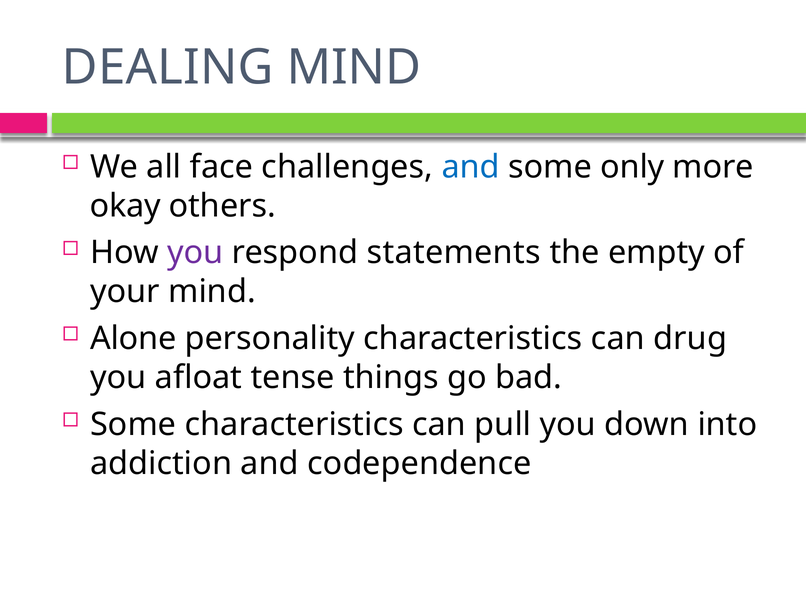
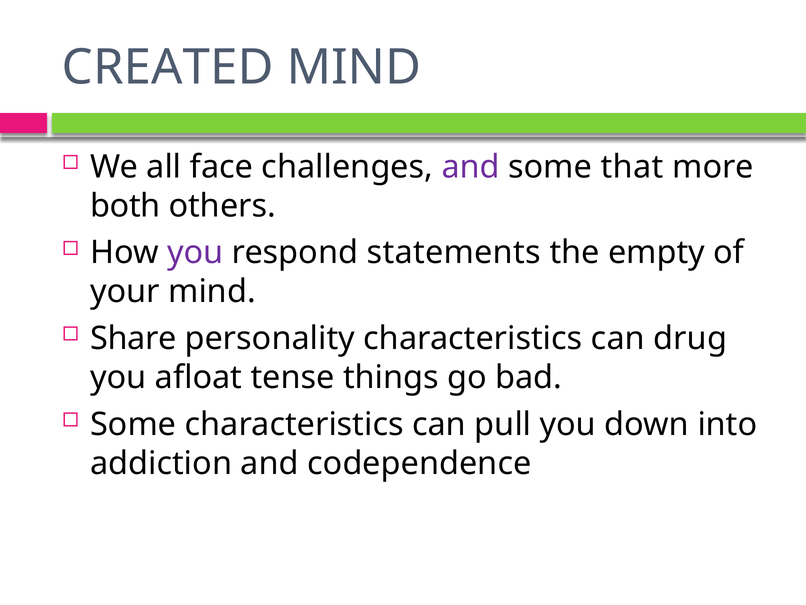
DEALING: DEALING -> CREATED
and at (471, 167) colour: blue -> purple
only: only -> that
okay: okay -> both
Alone: Alone -> Share
